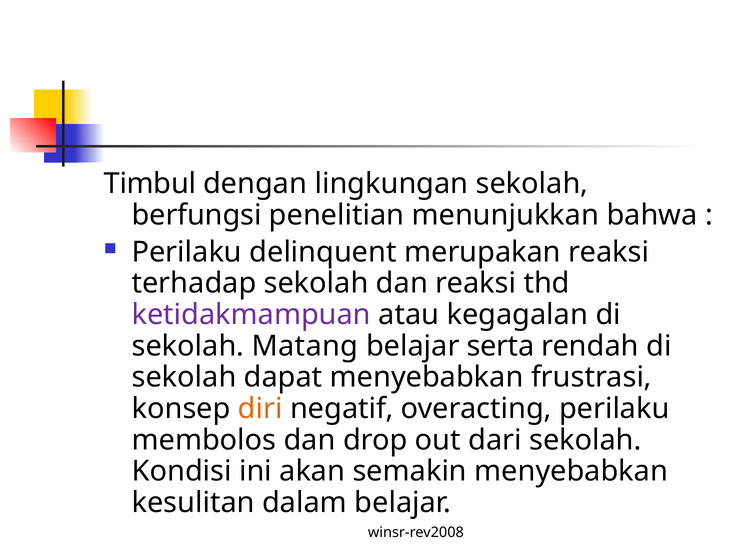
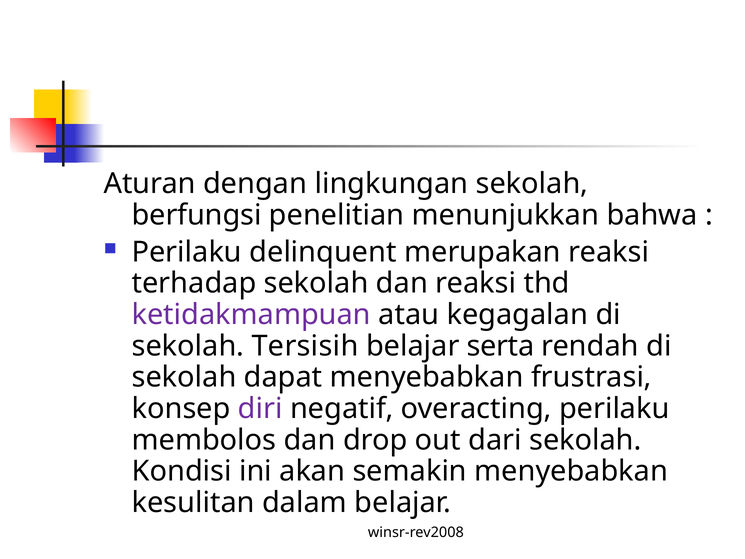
Timbul: Timbul -> Aturan
Matang: Matang -> Tersisih
diri colour: orange -> purple
